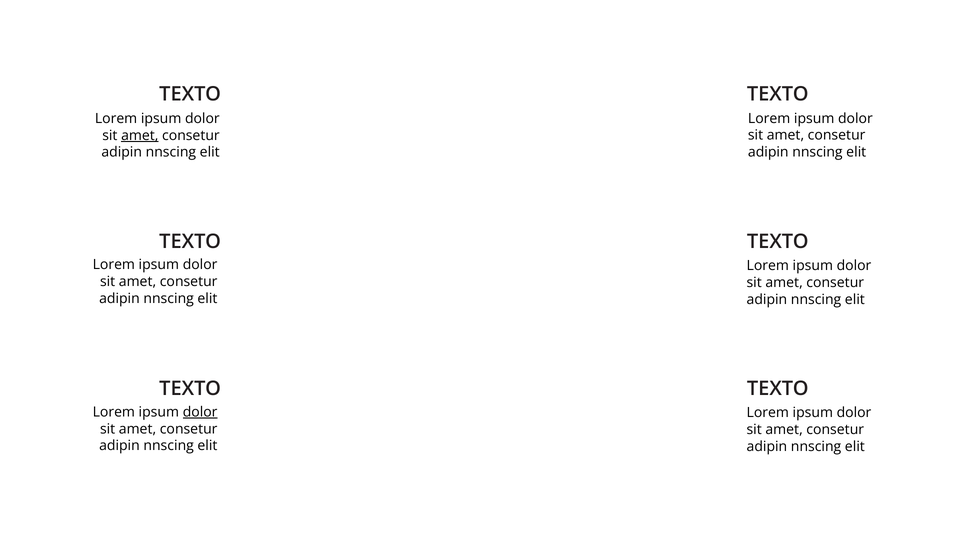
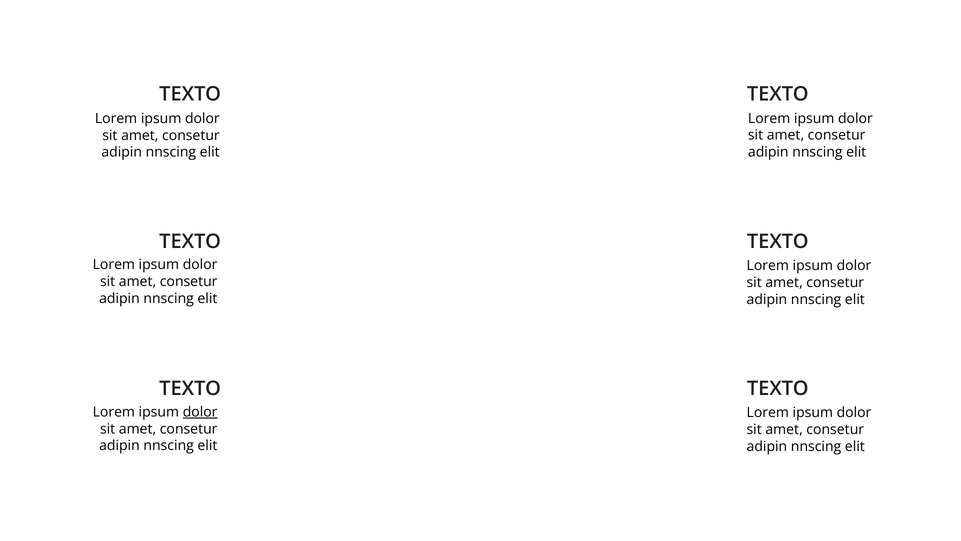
amet at (140, 135) underline: present -> none
